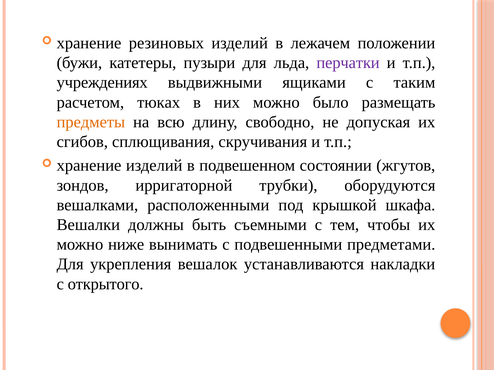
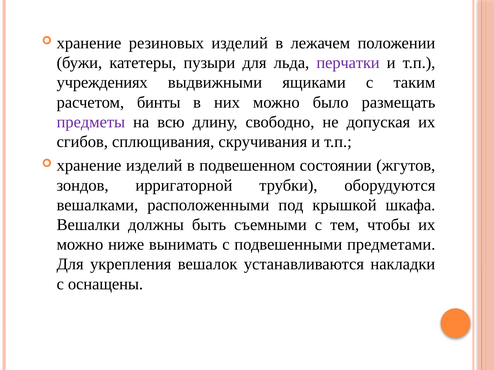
тюках: тюках -> бинты
предметы colour: orange -> purple
открытого: открытого -> оснащены
